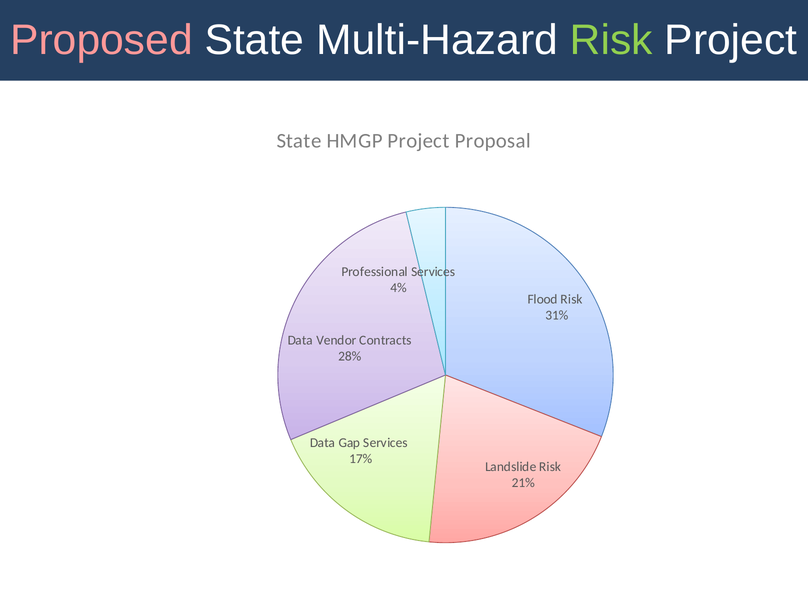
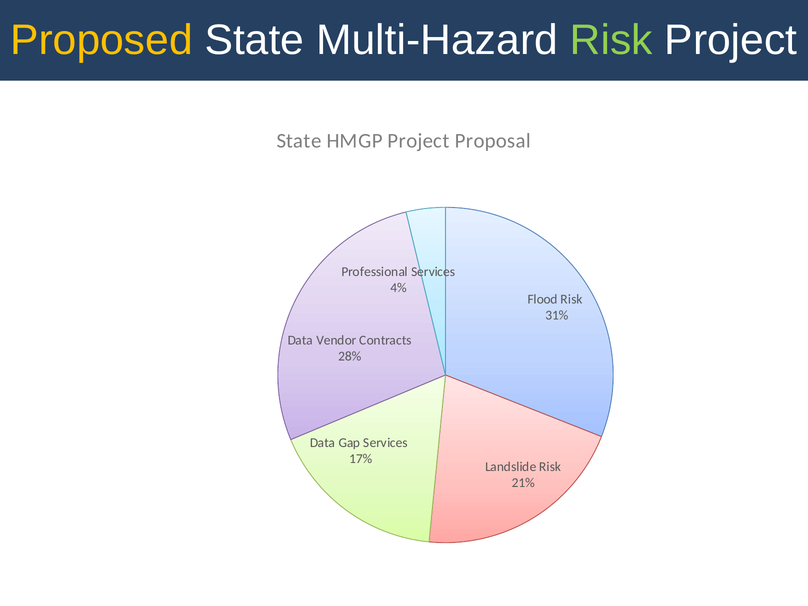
Proposed colour: pink -> yellow
